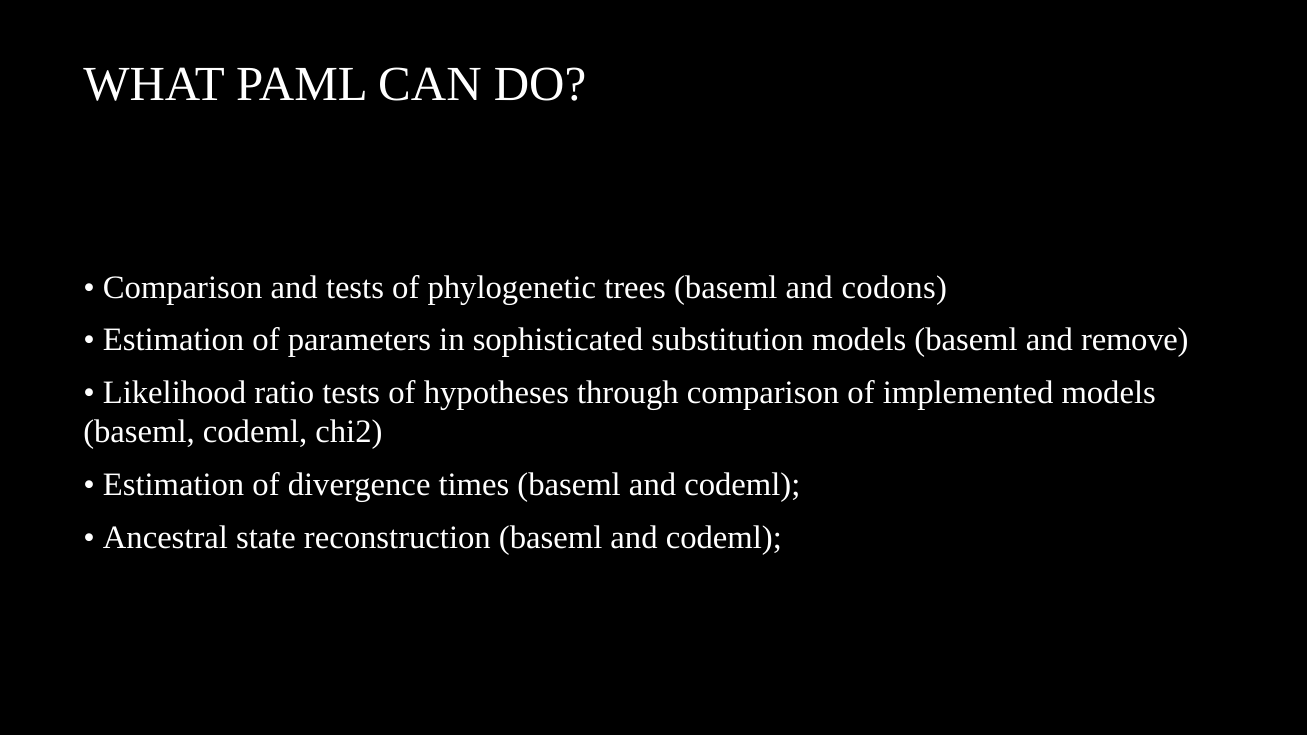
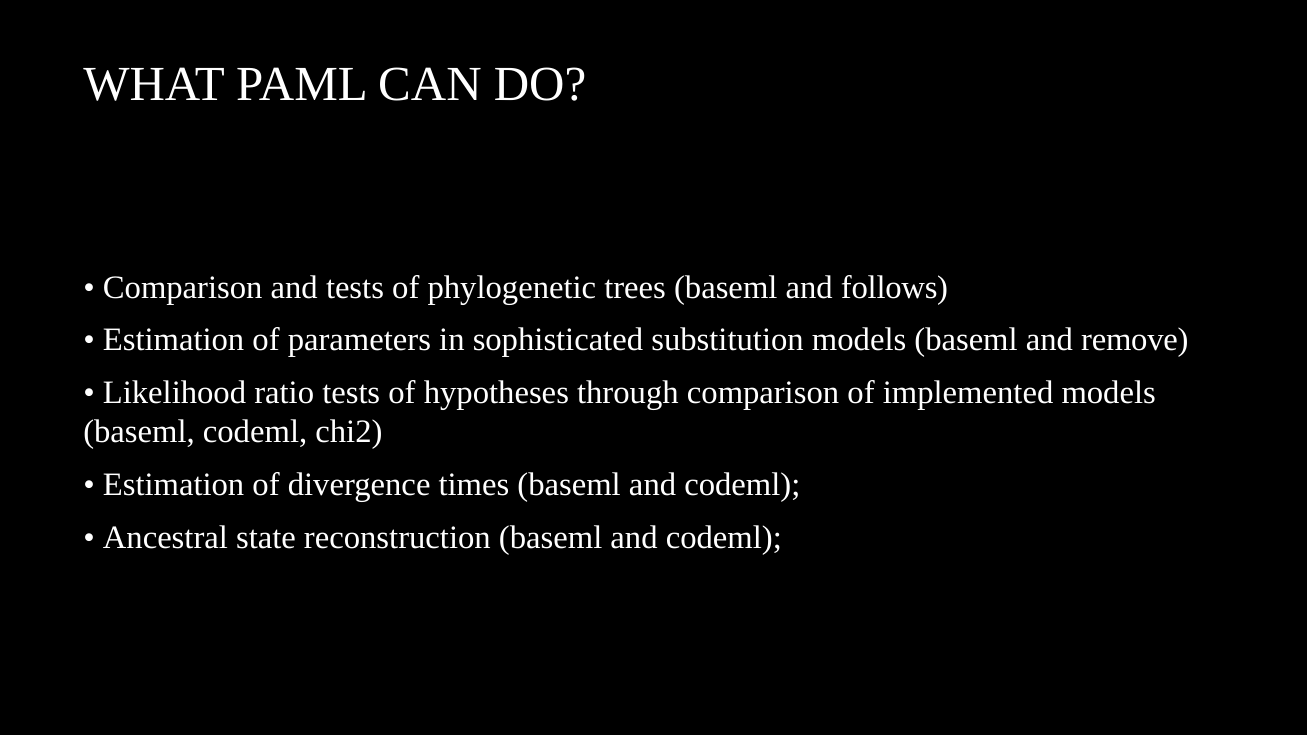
codons: codons -> follows
